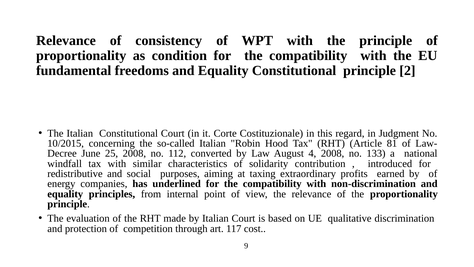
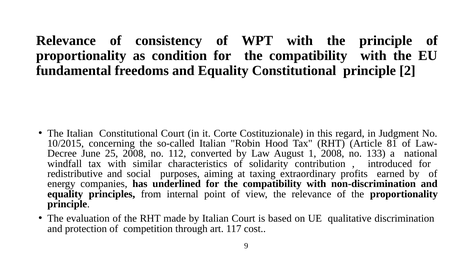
4: 4 -> 1
